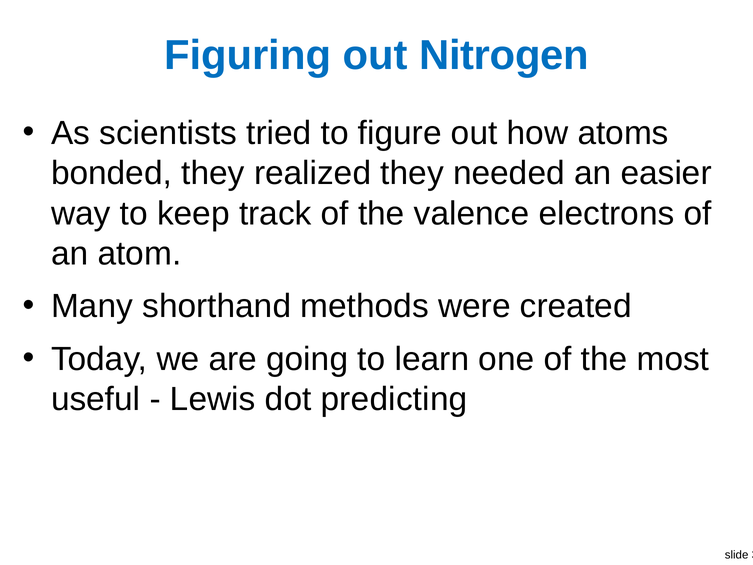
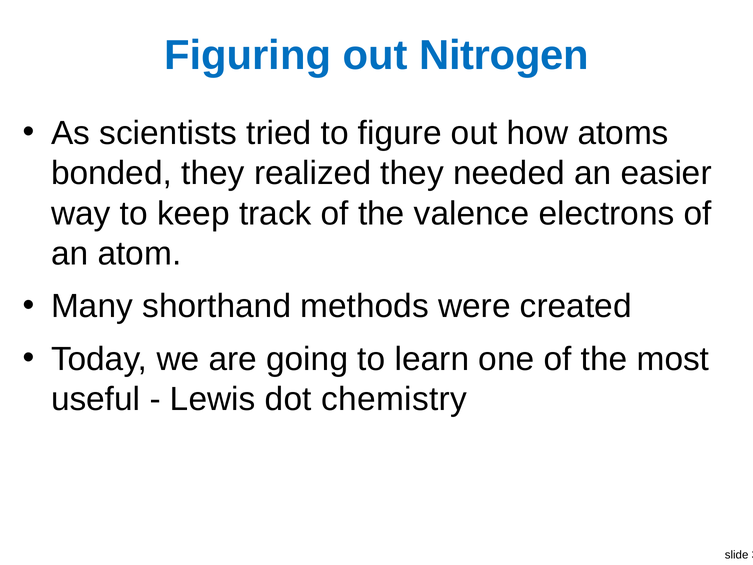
predicting: predicting -> chemistry
